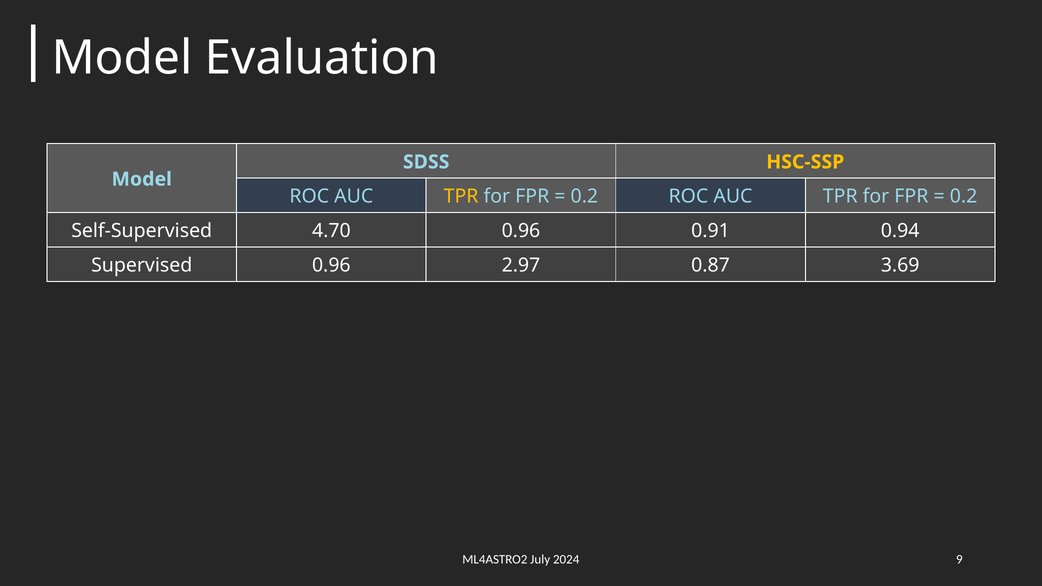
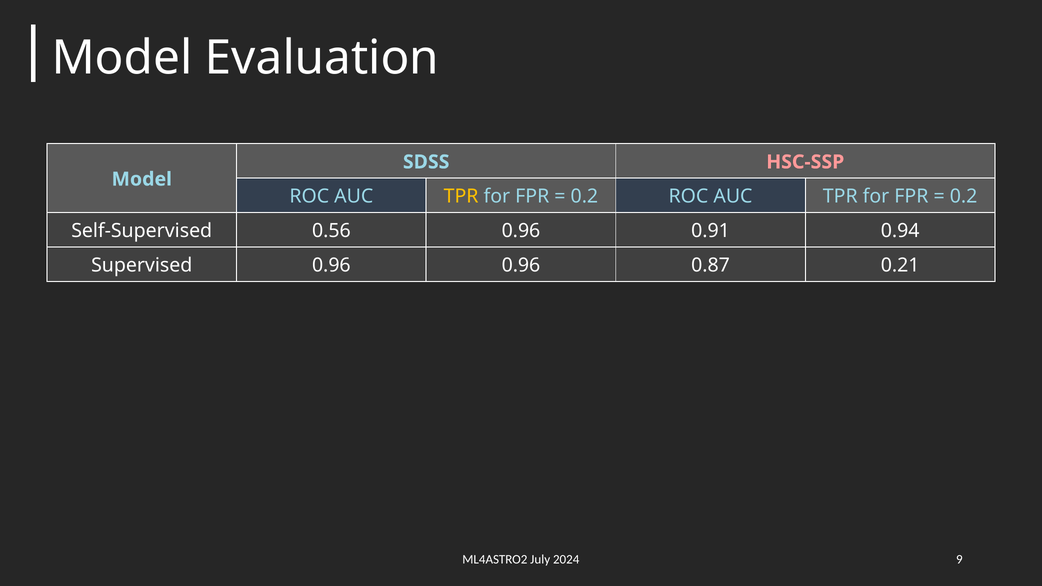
HSC-SSP colour: yellow -> pink
4.70: 4.70 -> 0.56
0.96 2.97: 2.97 -> 0.96
3.69: 3.69 -> 0.21
